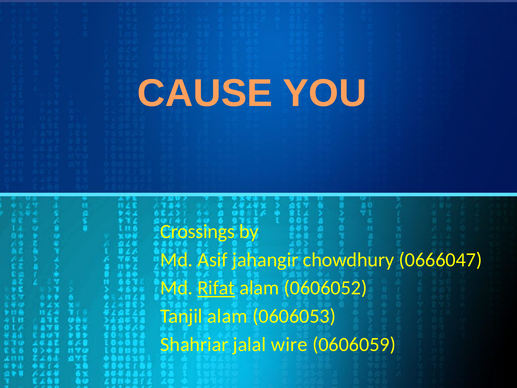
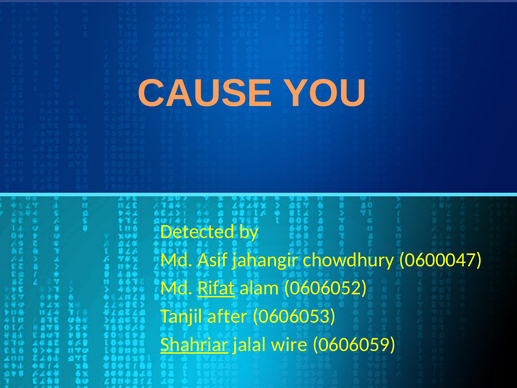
Crossings: Crossings -> Detected
0666047: 0666047 -> 0600047
Tanjil alam: alam -> after
Shahriar underline: none -> present
